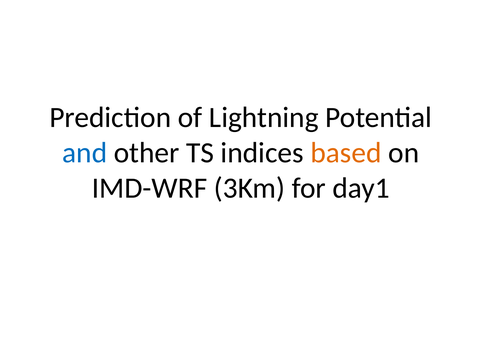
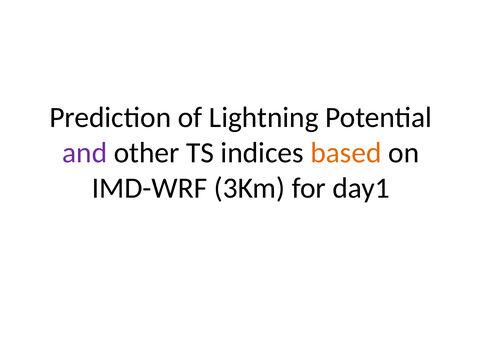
and colour: blue -> purple
